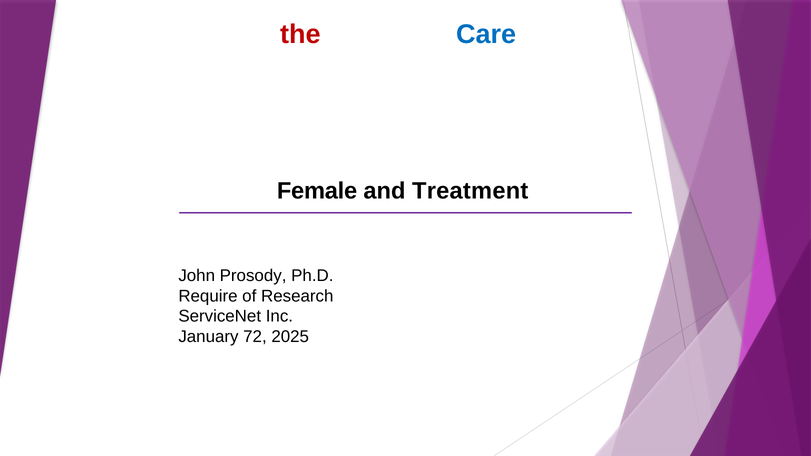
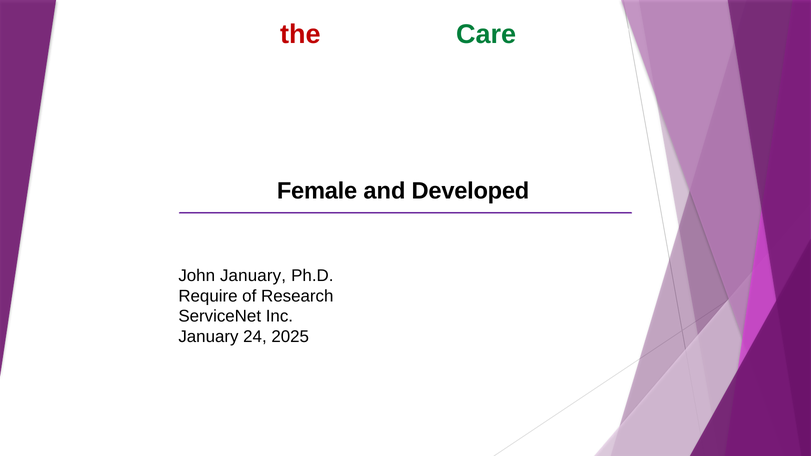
Care colour: blue -> green
Treatment: Treatment -> Developed
John Prosody: Prosody -> January
72: 72 -> 24
